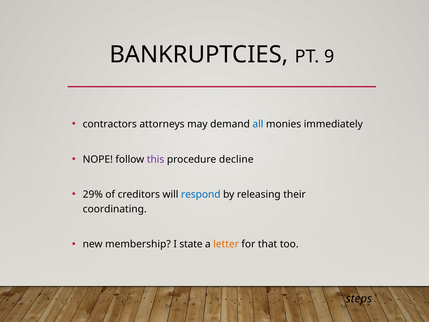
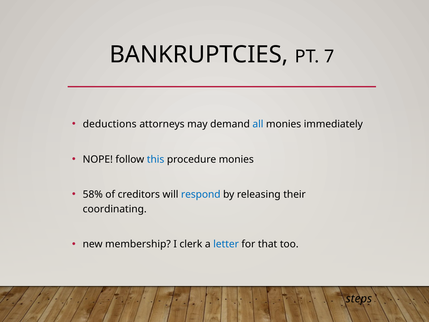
9: 9 -> 7
contractors: contractors -> deductions
this colour: purple -> blue
procedure decline: decline -> monies
29%: 29% -> 58%
state: state -> clerk
letter colour: orange -> blue
